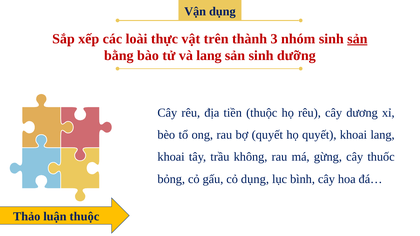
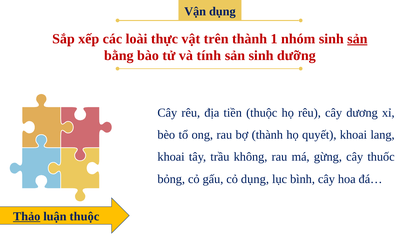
3: 3 -> 1
và lang: lang -> tính
bợ quyết: quyết -> thành
Thảo underline: none -> present
